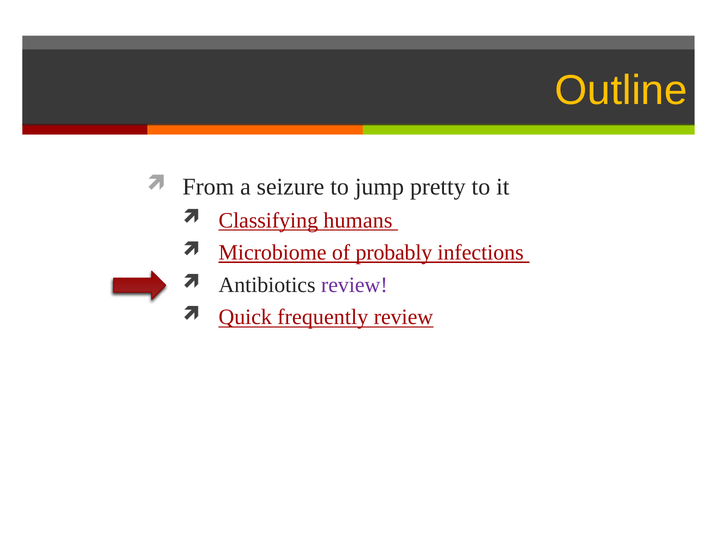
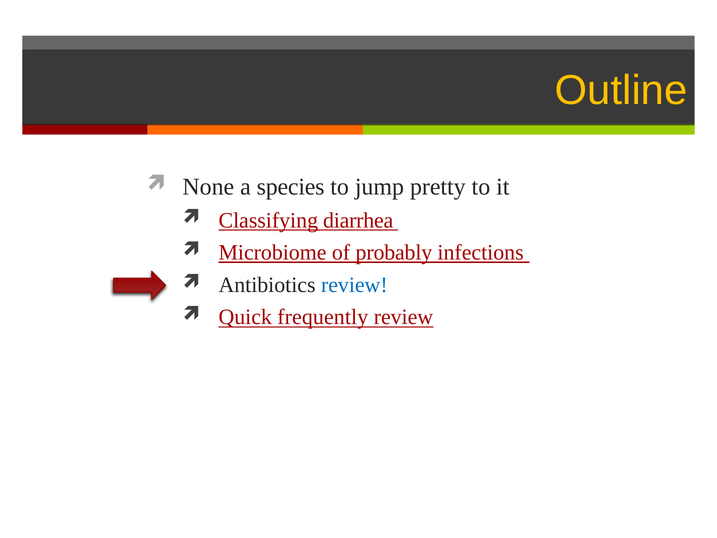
From: From -> None
seizure: seizure -> species
humans: humans -> diarrhea
review at (354, 285) colour: purple -> blue
